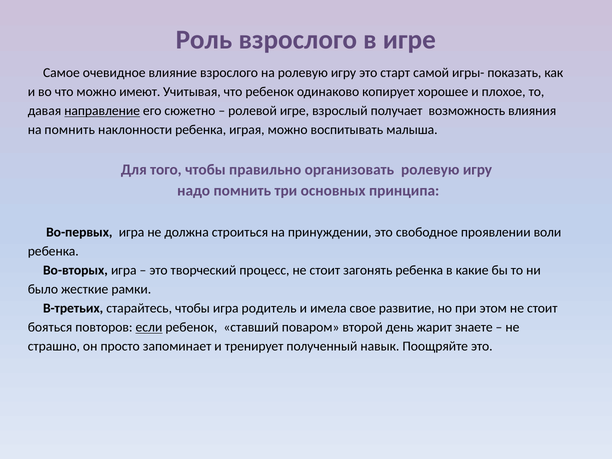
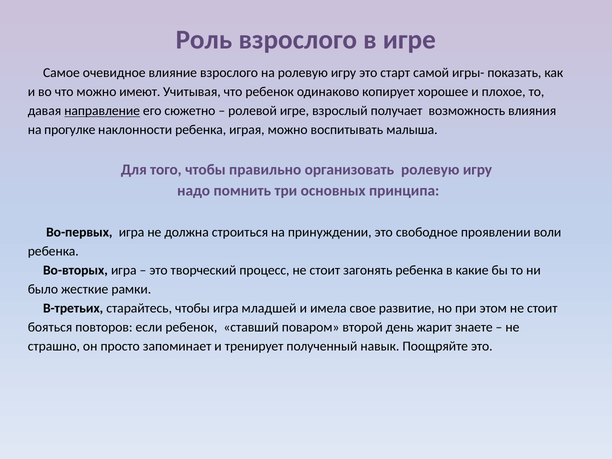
на помнить: помнить -> прогулке
родитель: родитель -> младшей
если underline: present -> none
